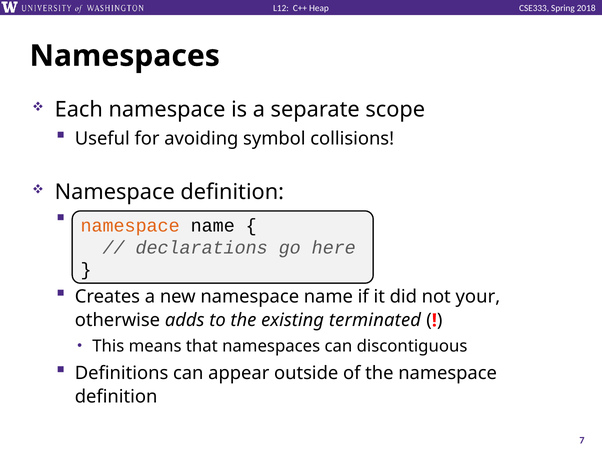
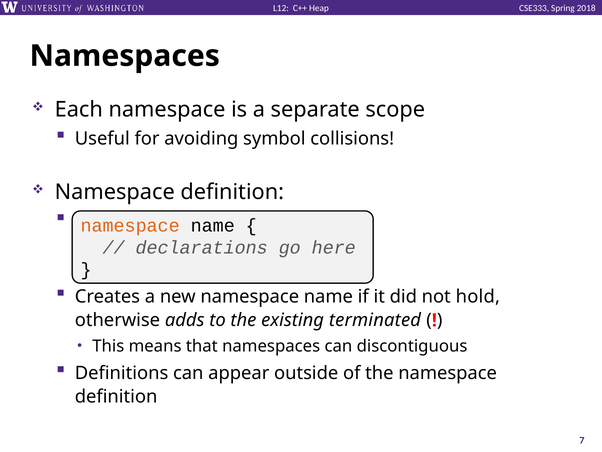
your: your -> hold
